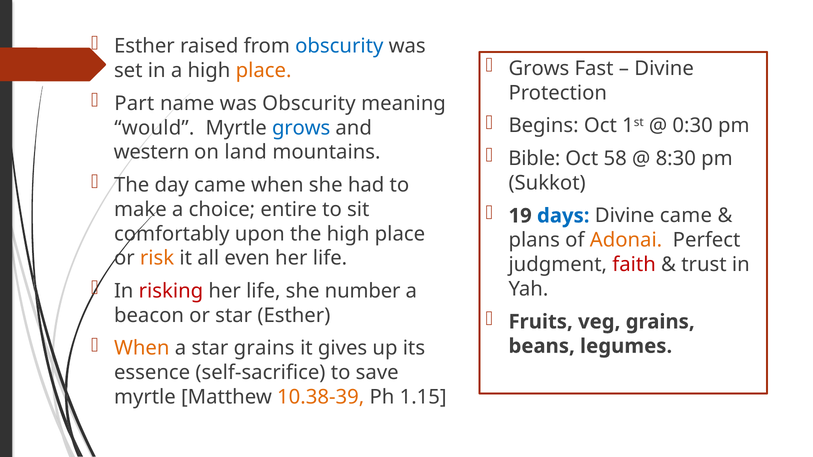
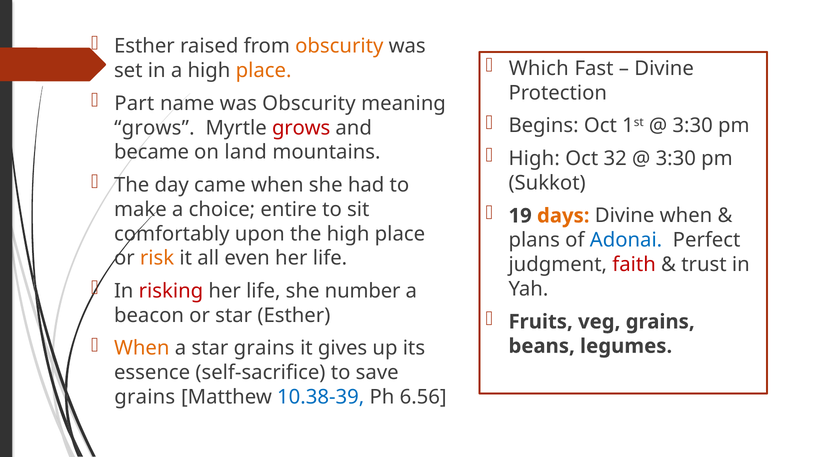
obscurity at (339, 46) colour: blue -> orange
Grows at (539, 69): Grows -> Which
0:30 at (693, 126): 0:30 -> 3:30
would at (154, 128): would -> grows
grows at (301, 128) colour: blue -> red
western: western -> became
Bible at (534, 159): Bible -> High
58: 58 -> 32
8:30 at (676, 159): 8:30 -> 3:30
days colour: blue -> orange
Divine came: came -> when
Adonai colour: orange -> blue
myrtle at (145, 397): myrtle -> grains
10.38-39 colour: orange -> blue
1.15: 1.15 -> 6.56
